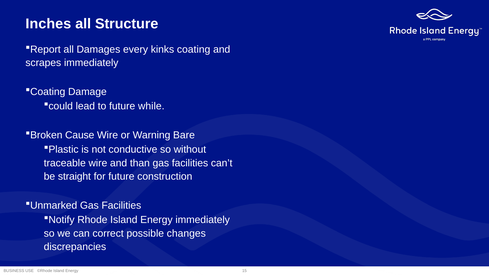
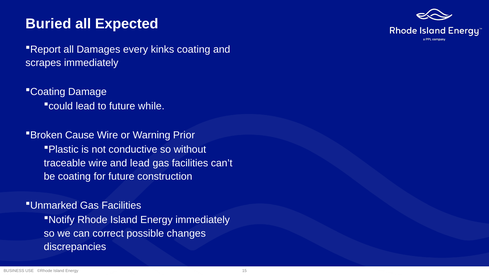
Inches: Inches -> Buried
Structure: Structure -> Expected
Bare: Bare -> Prior
and than: than -> lead
be straight: straight -> coating
